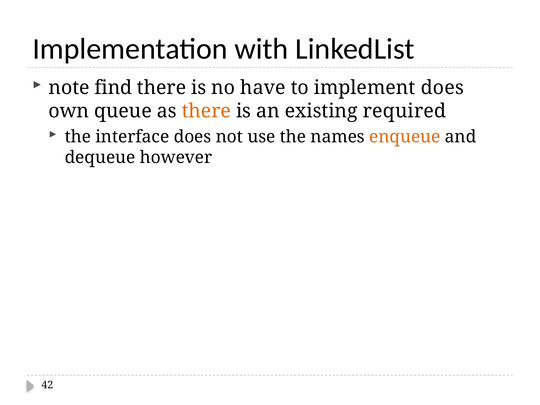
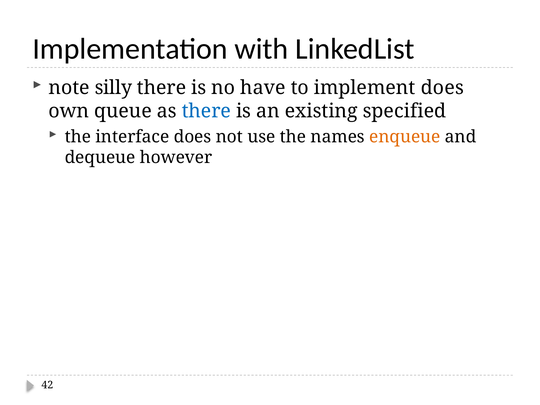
find: find -> silly
there at (206, 111) colour: orange -> blue
required: required -> specified
